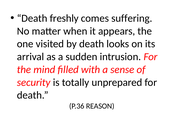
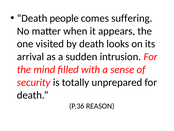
freshly: freshly -> people
